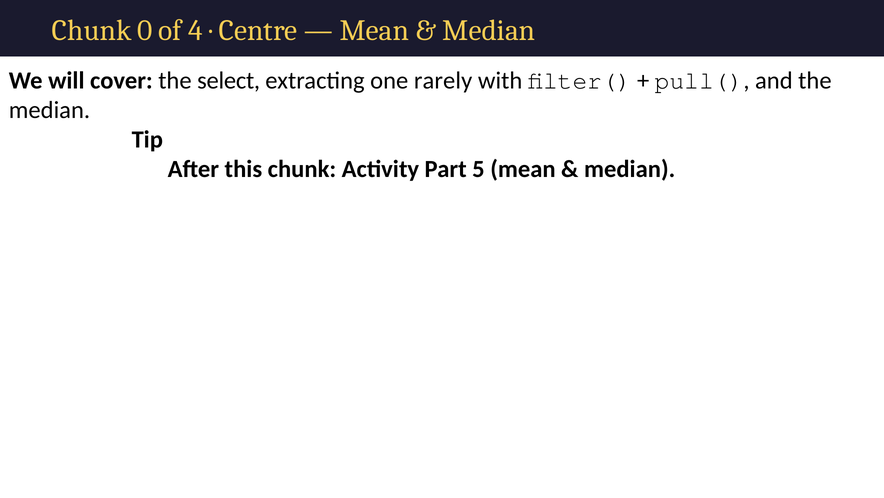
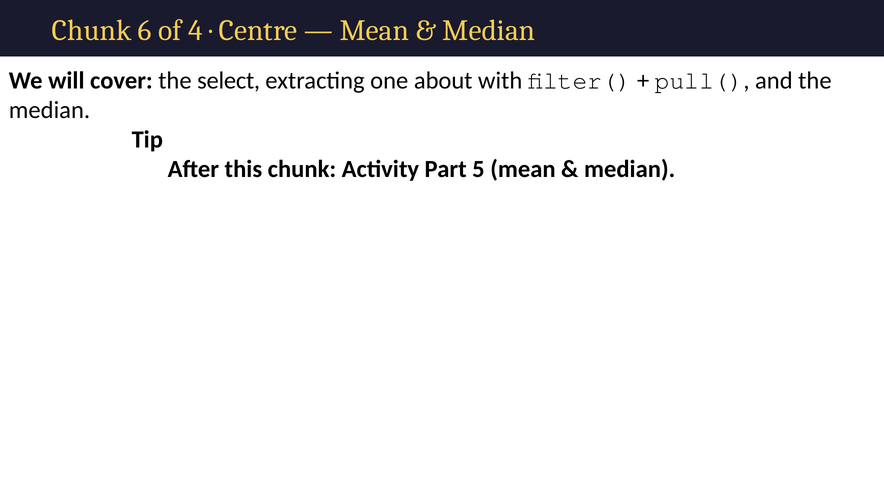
0: 0 -> 6
rarely: rarely -> about
